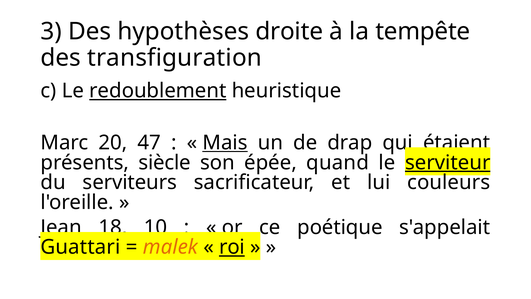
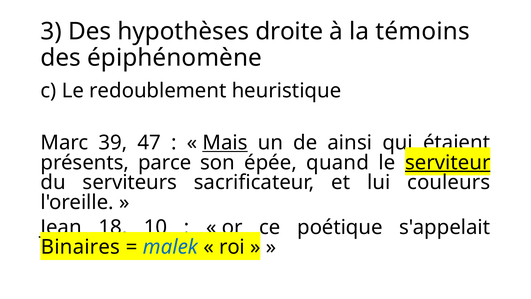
tempête: tempête -> témoins
transfiguration: transfiguration -> épiphénomène
redoublement underline: present -> none
20: 20 -> 39
drap: drap -> ainsi
siècle: siècle -> parce
Guattari: Guattari -> Binaires
malek colour: orange -> blue
roi underline: present -> none
